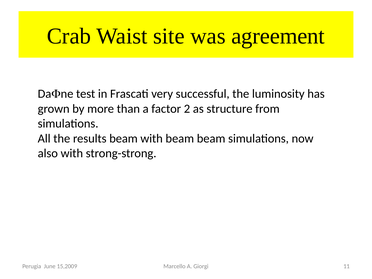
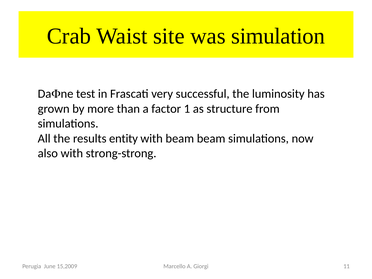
agreement: agreement -> simulation
2: 2 -> 1
results beam: beam -> entity
